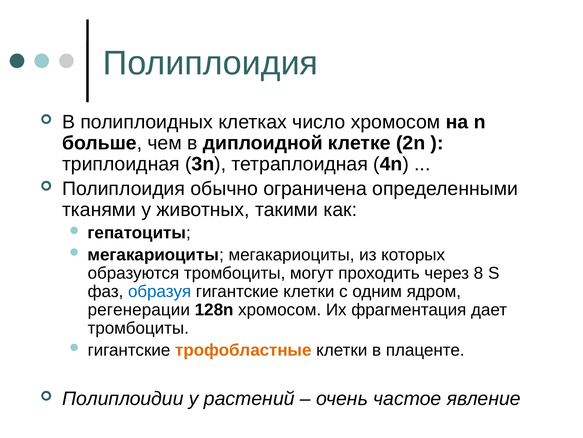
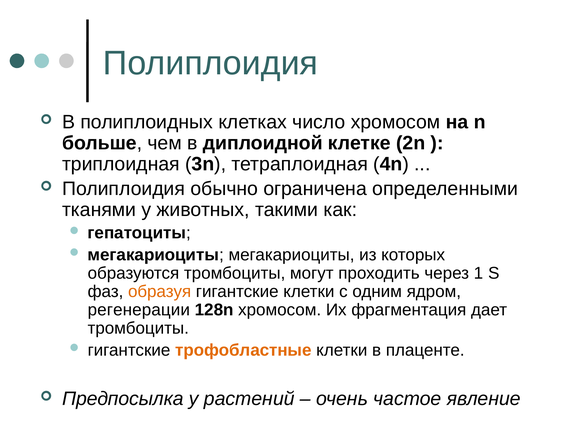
8: 8 -> 1
образуя colour: blue -> orange
Полиплоидии: Полиплоидии -> Предпосылка
